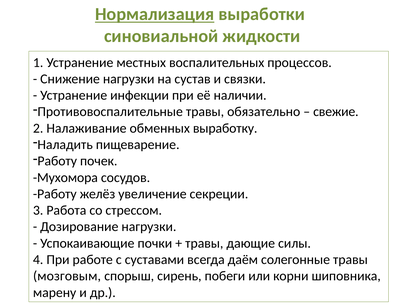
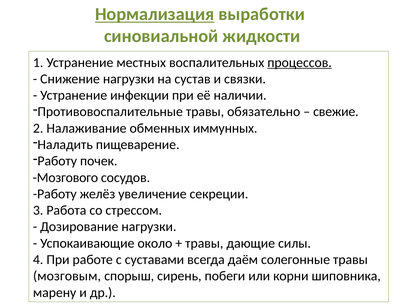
процессов underline: none -> present
выработку: выработку -> иммунных
Мухомора: Мухомора -> Мозгового
почки: почки -> около
